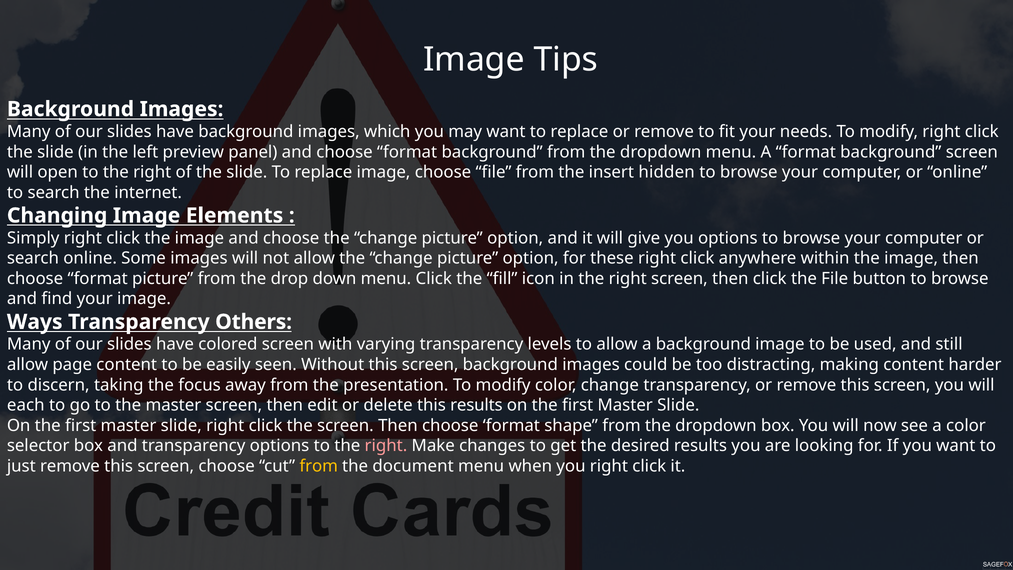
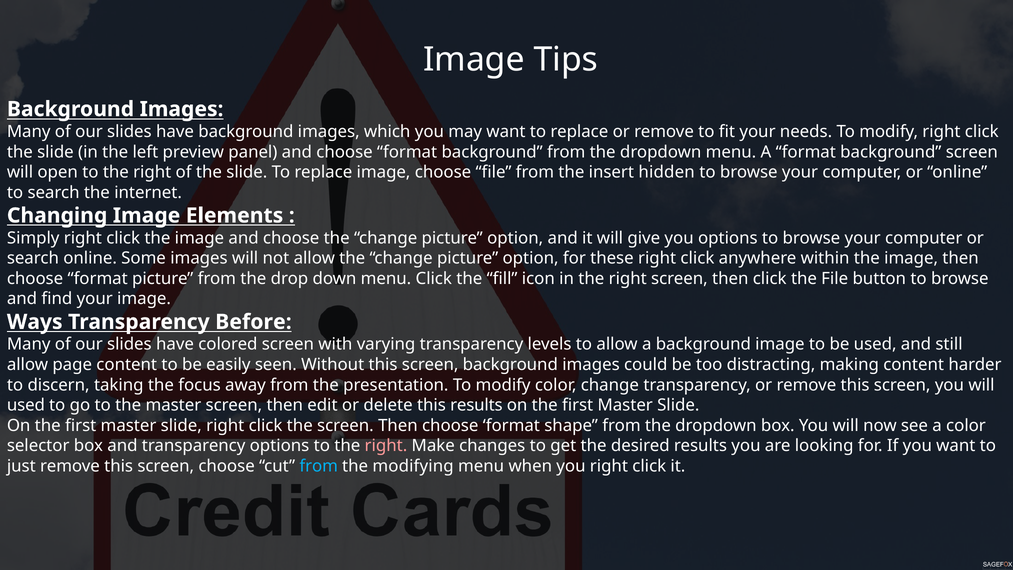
Others: Others -> Before
each at (26, 405): each -> used
from at (319, 466) colour: yellow -> light blue
document: document -> modifying
